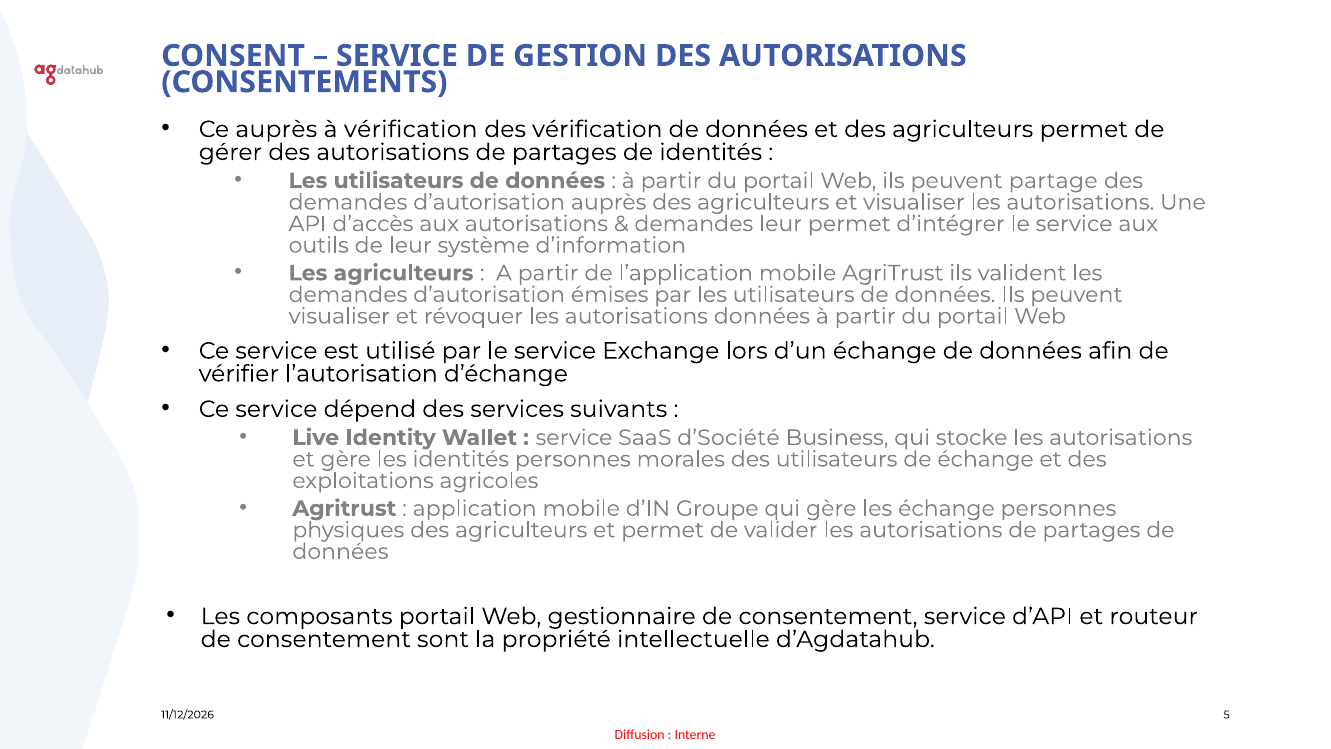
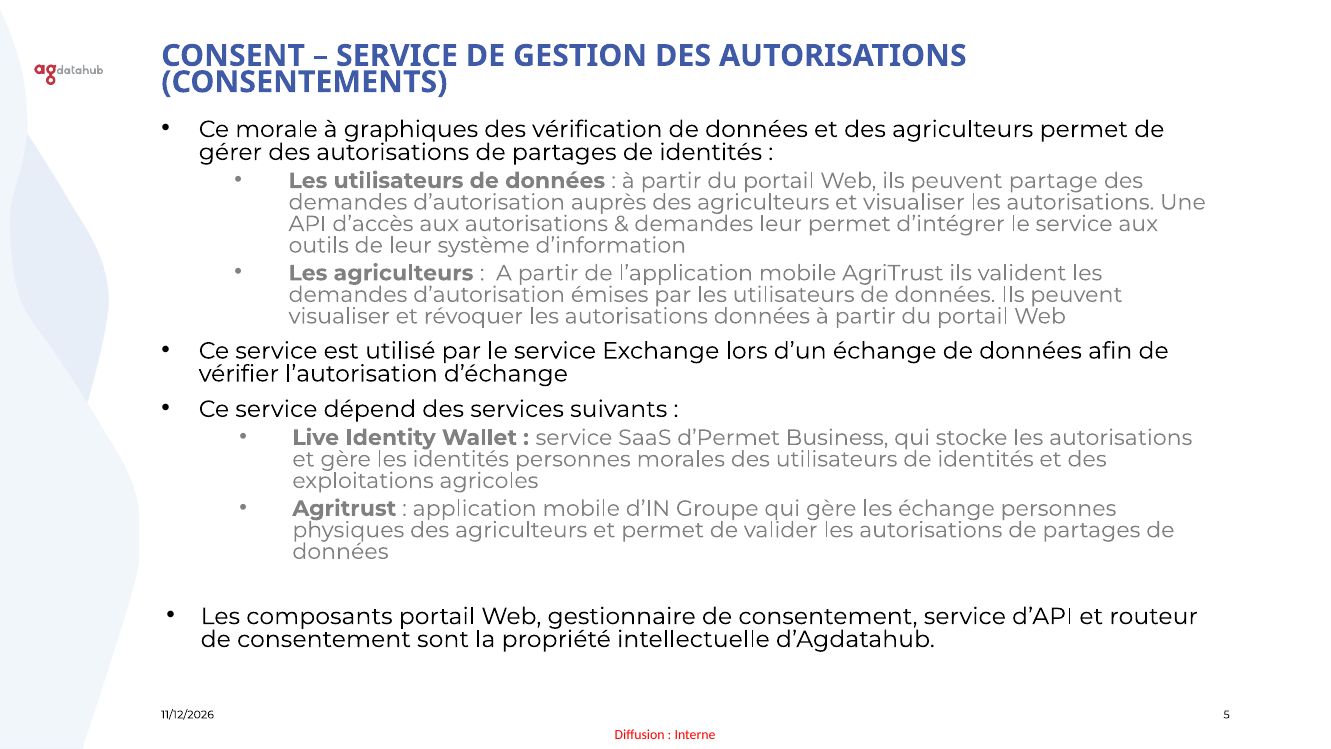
Ce auprès: auprès -> morale
à vérification: vérification -> graphiques
d’Société: d’Société -> d’Permet
utilisateurs de échange: échange -> identités
